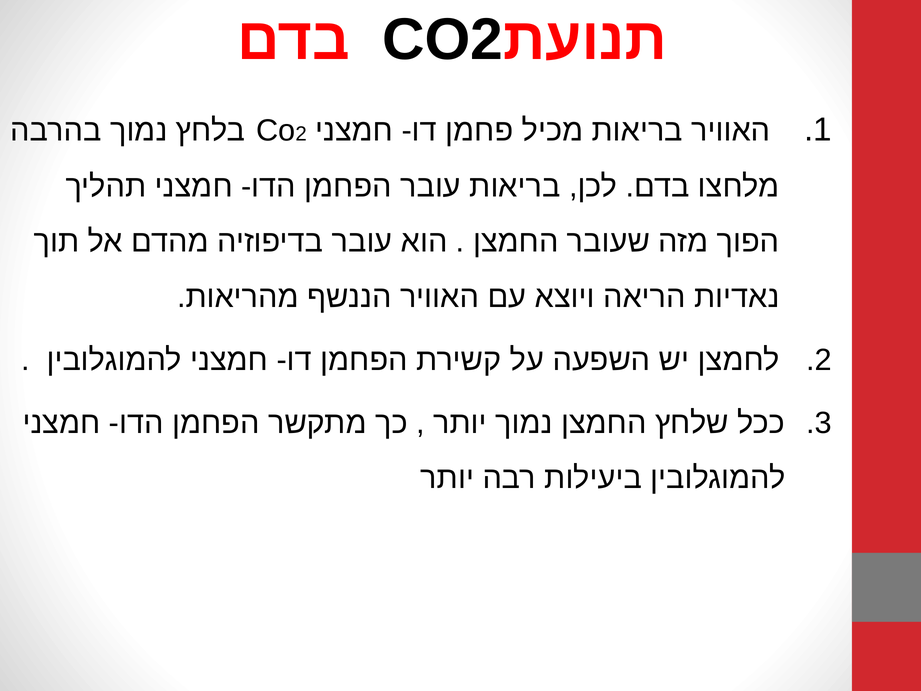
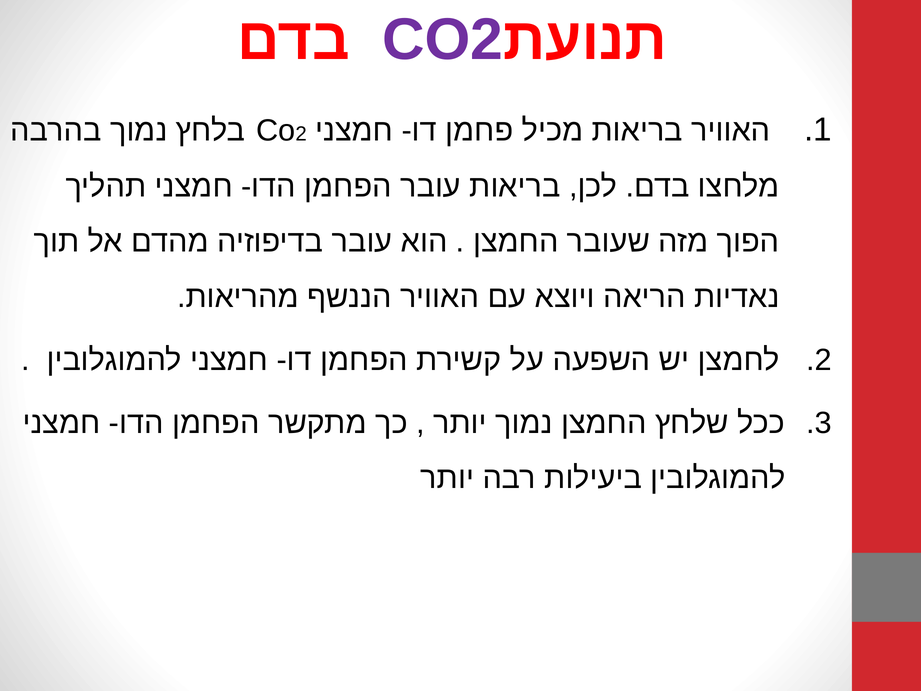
CO2 colour: black -> purple
